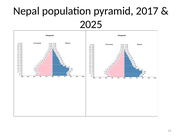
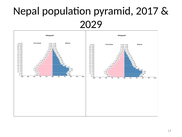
2025: 2025 -> 2029
